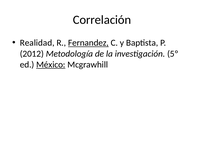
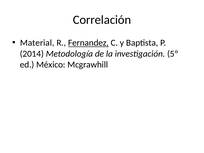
Realidad: Realidad -> Material
2012: 2012 -> 2014
México underline: present -> none
